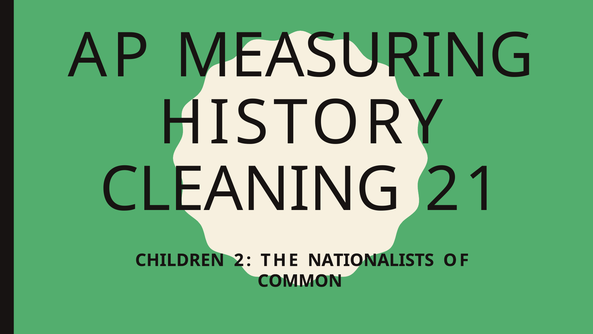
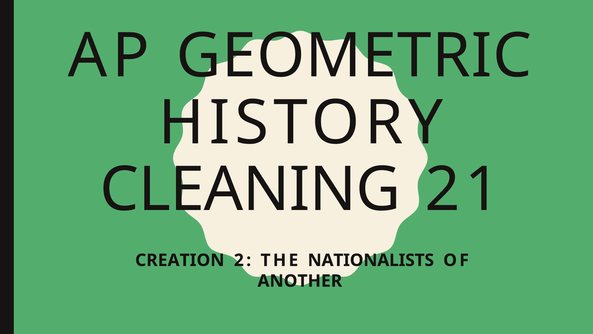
MEASURING: MEASURING -> GEOMETRIC
CHILDREN: CHILDREN -> CREATION
COMMON: COMMON -> ANOTHER
